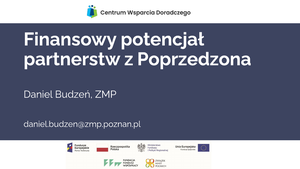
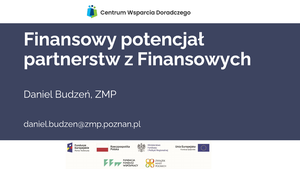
Poprzedzona: Poprzedzona -> Finansowych
